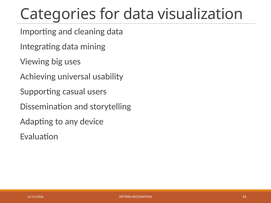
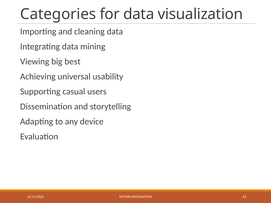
uses: uses -> best
